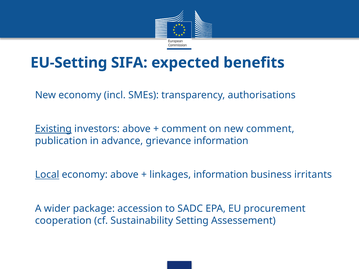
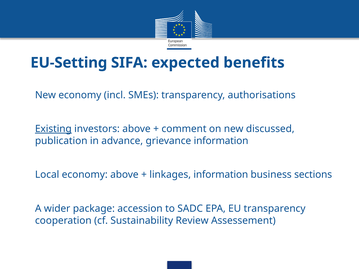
new comment: comment -> discussed
Local underline: present -> none
irritants: irritants -> sections
EU procurement: procurement -> transparency
Setting: Setting -> Review
